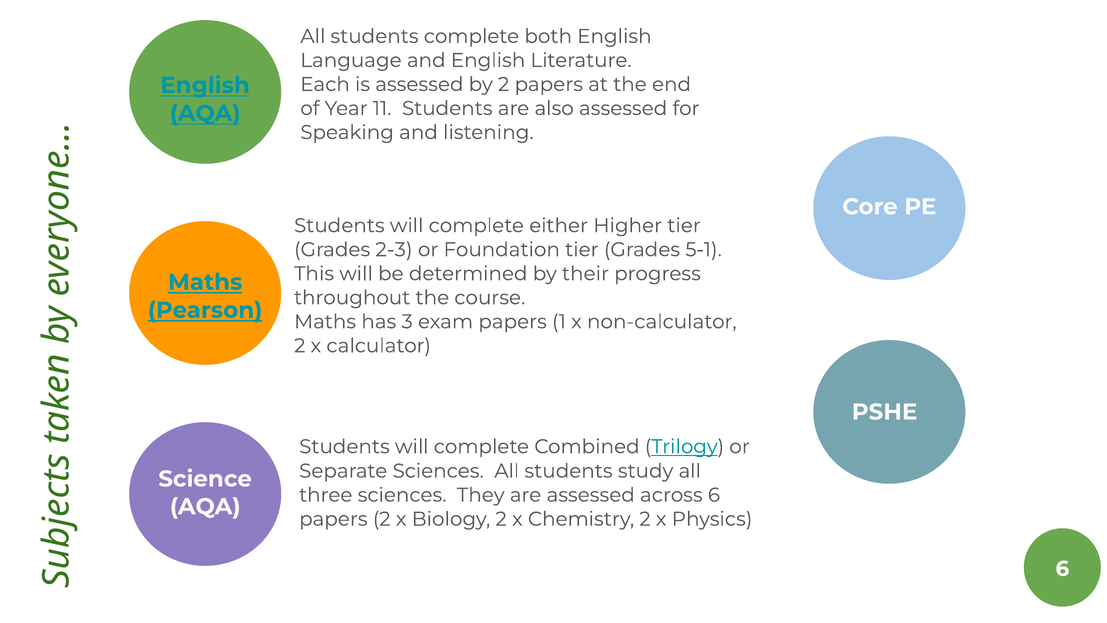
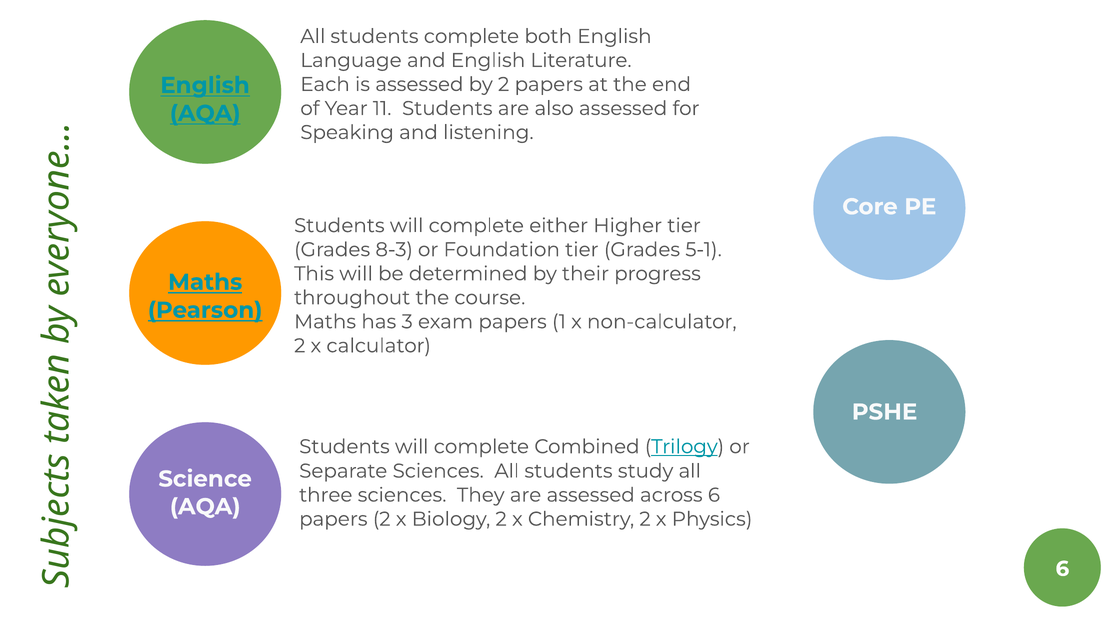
2-3: 2-3 -> 8-3
